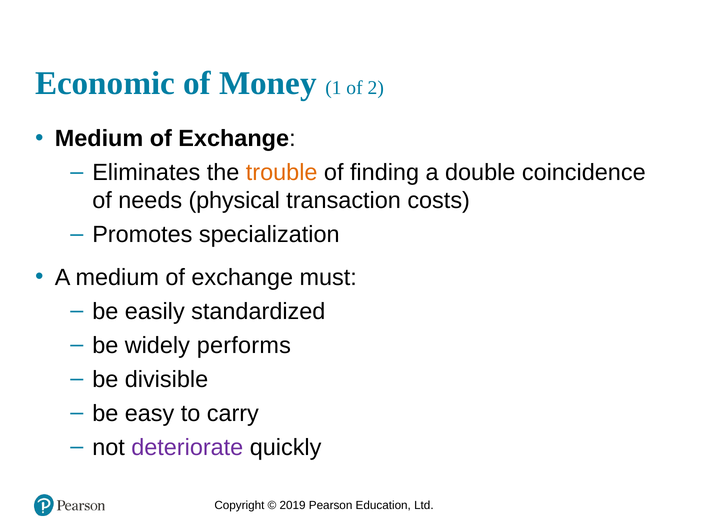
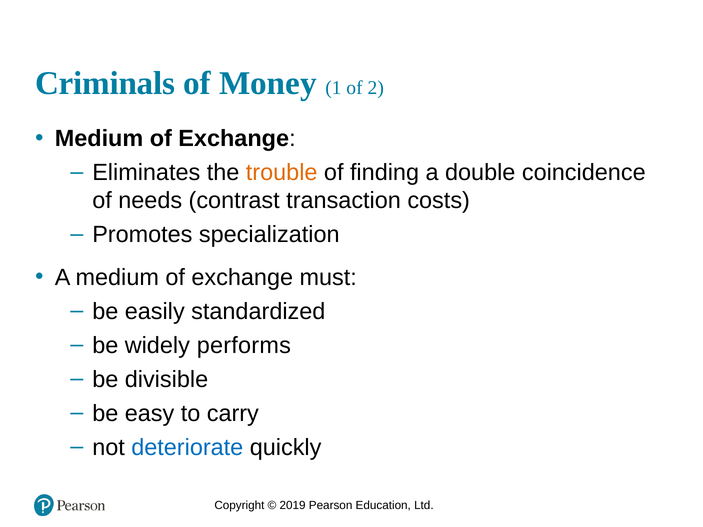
Economic: Economic -> Criminals
physical: physical -> contrast
deteriorate colour: purple -> blue
